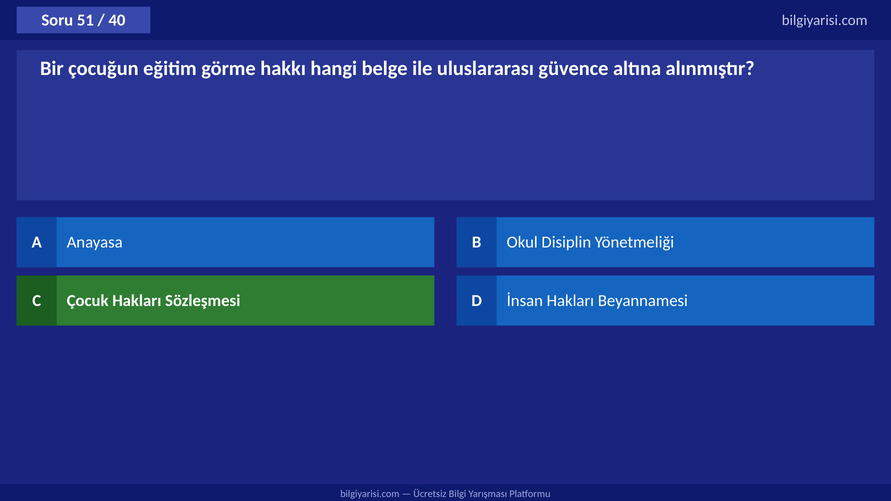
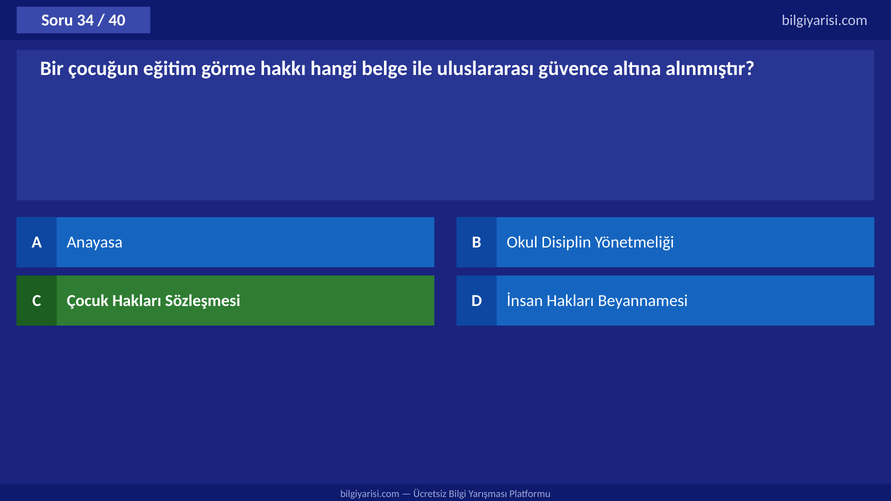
51: 51 -> 34
